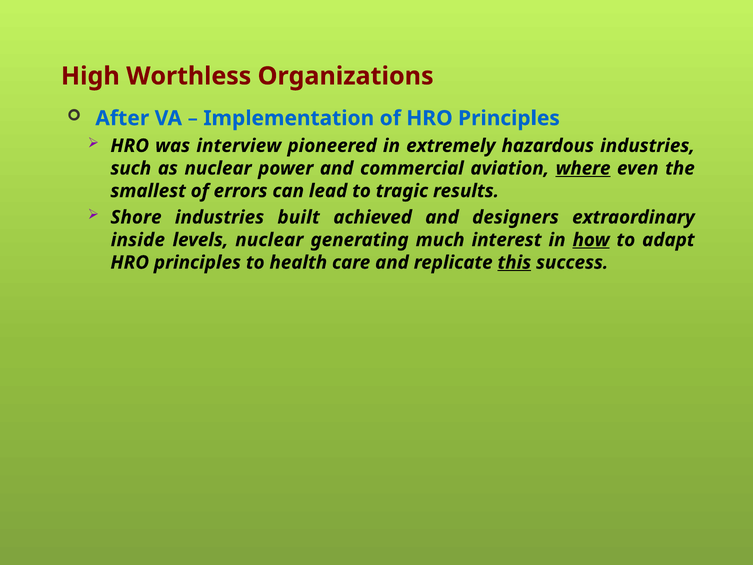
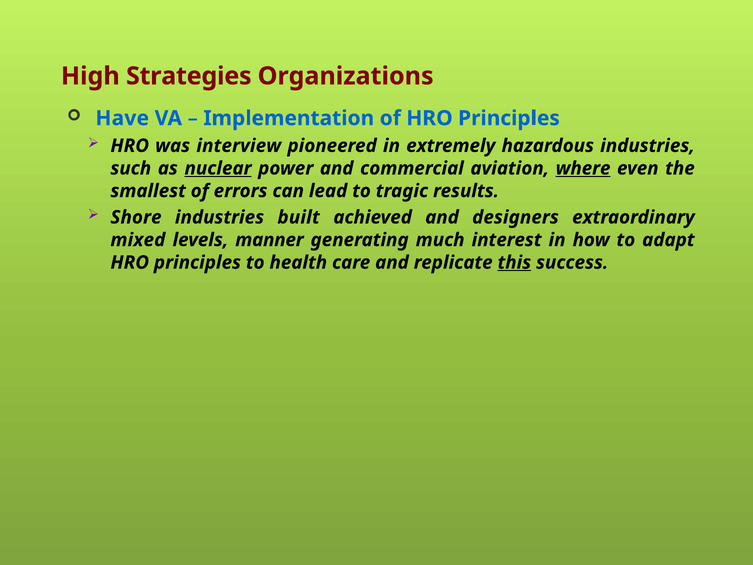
Worthless: Worthless -> Strategies
After: After -> Have
nuclear at (218, 168) underline: none -> present
inside: inside -> mixed
levels nuclear: nuclear -> manner
how underline: present -> none
